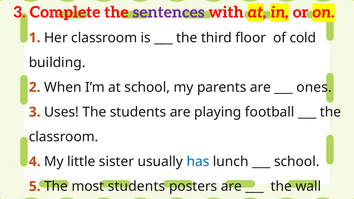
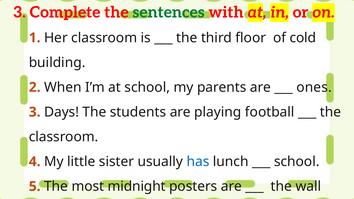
sentences colour: purple -> green
Uses: Uses -> Days
most students: students -> midnight
